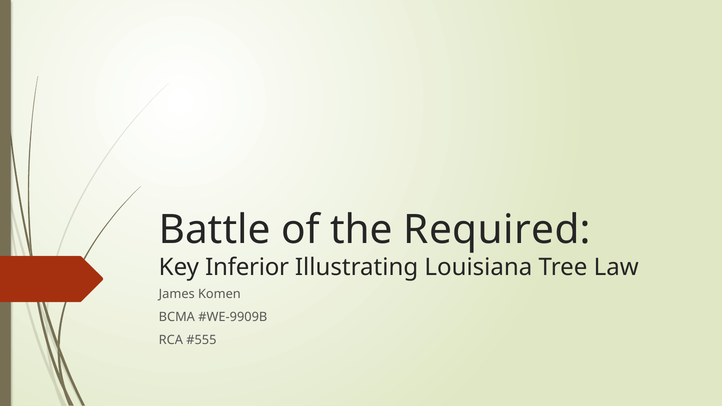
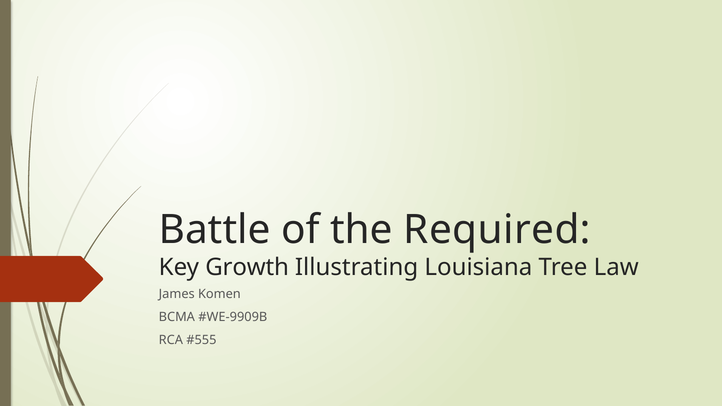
Inferior: Inferior -> Growth
